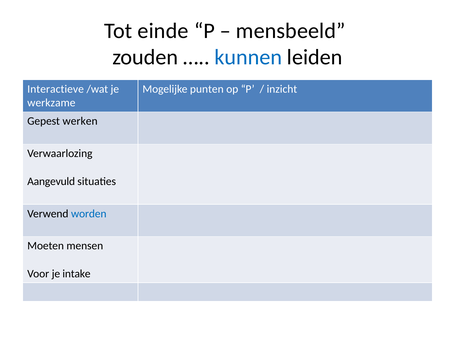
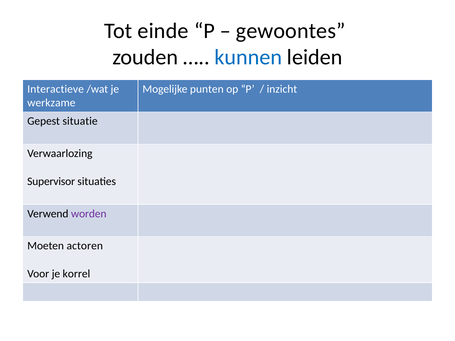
mensbeeld: mensbeeld -> gewoontes
werken: werken -> situatie
Aangevuld: Aangevuld -> Supervisor
worden colour: blue -> purple
mensen: mensen -> actoren
intake: intake -> korrel
